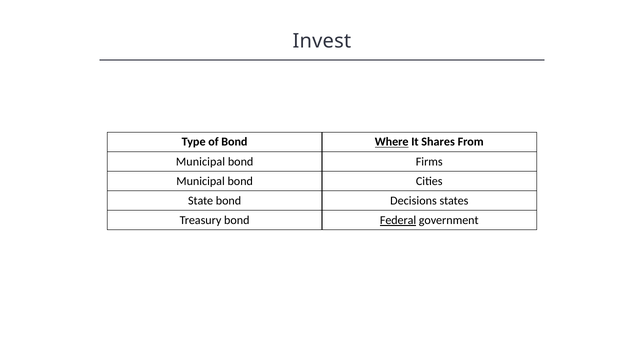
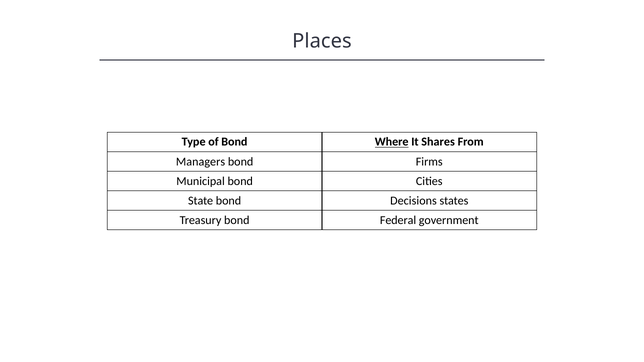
Invest: Invest -> Places
Municipal at (201, 162): Municipal -> Managers
Federal underline: present -> none
